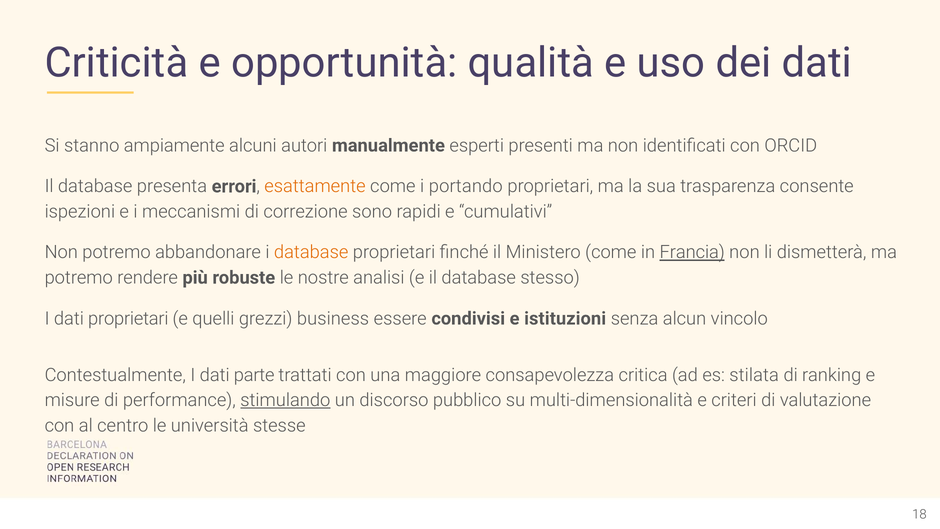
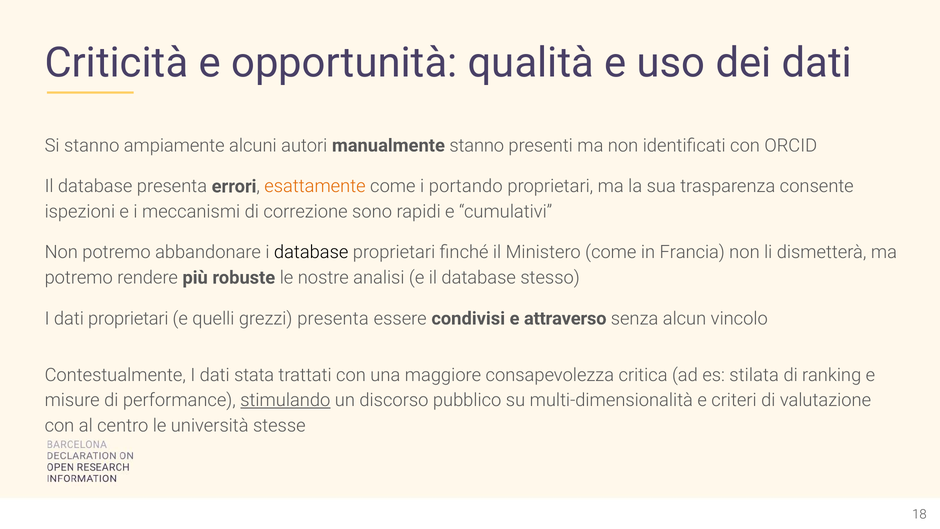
manualmente esperti: esperti -> stanno
database at (311, 252) colour: orange -> black
Francia underline: present -> none
grezzi business: business -> presenta
istituzioni: istituzioni -> attraverso
parte: parte -> stata
